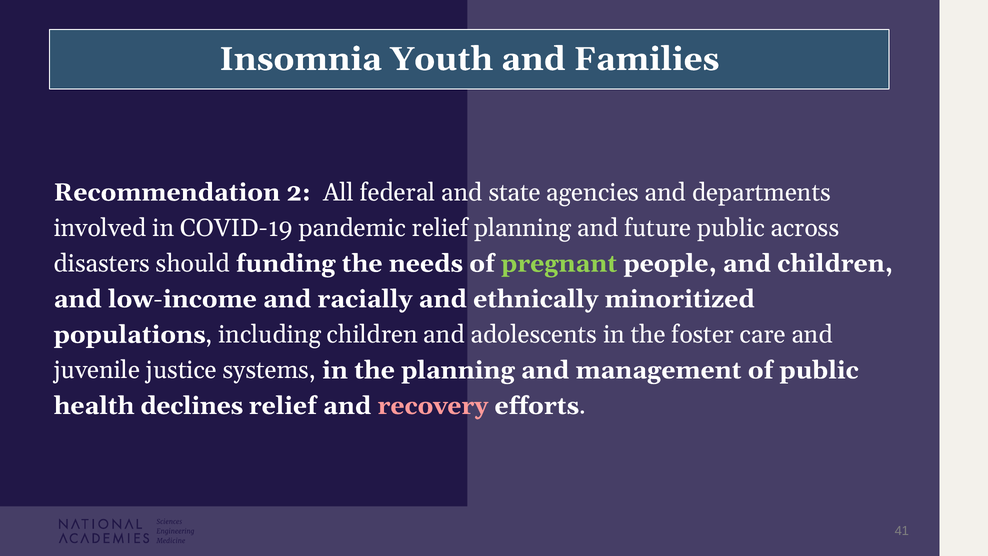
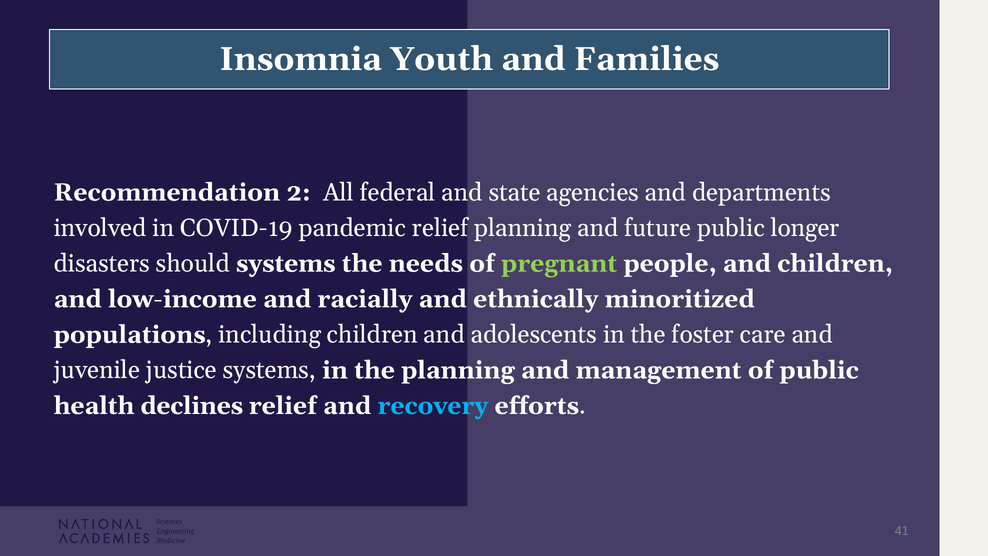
across: across -> longer
should funding: funding -> systems
recovery colour: pink -> light blue
